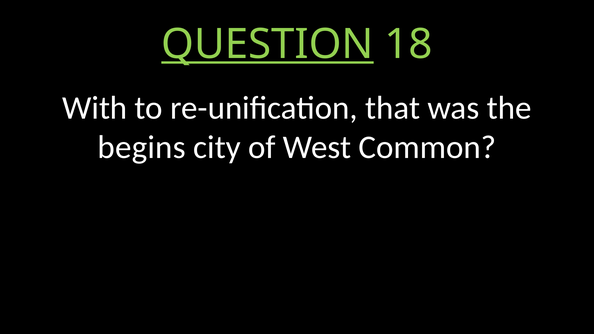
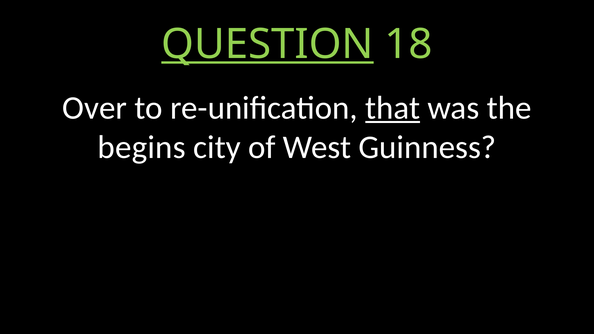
With: With -> Over
that underline: none -> present
Common: Common -> Guinness
